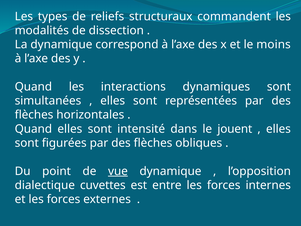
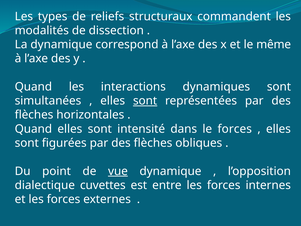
moins: moins -> même
sont at (145, 101) underline: none -> present
le jouent: jouent -> forces
